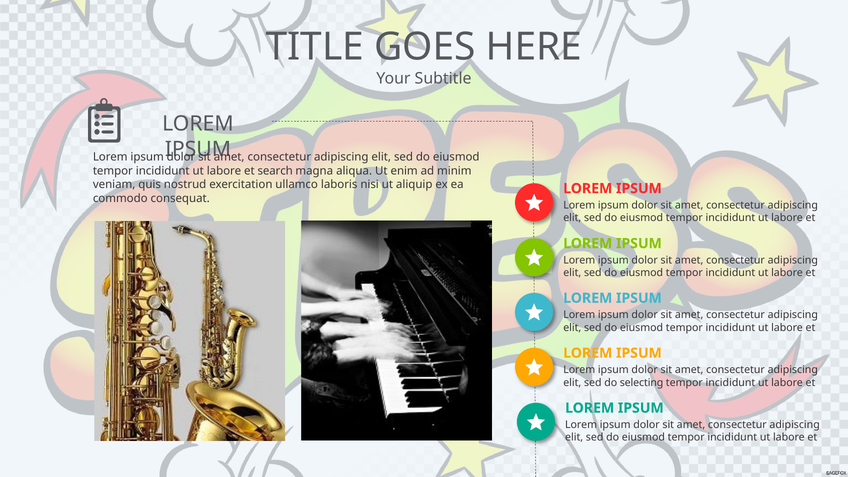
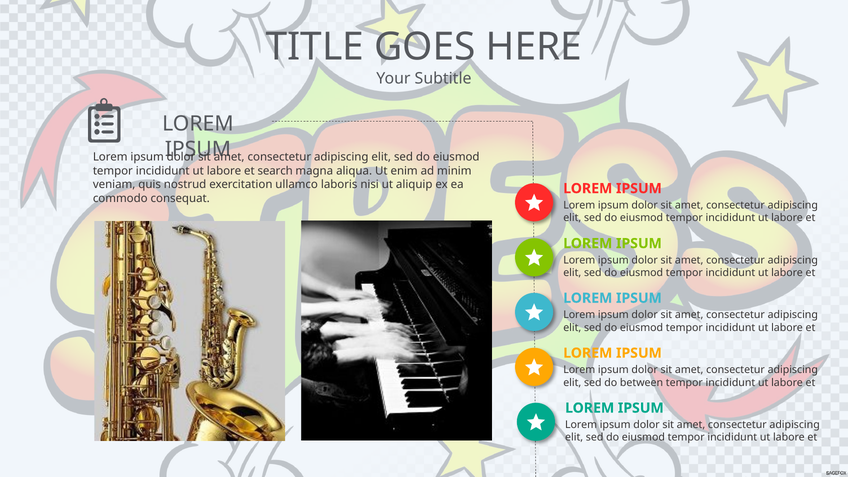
selecting: selecting -> between
